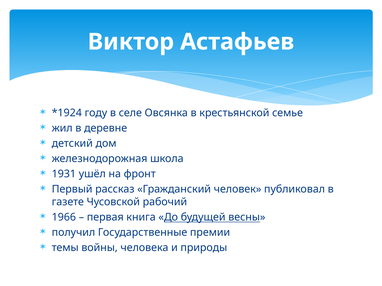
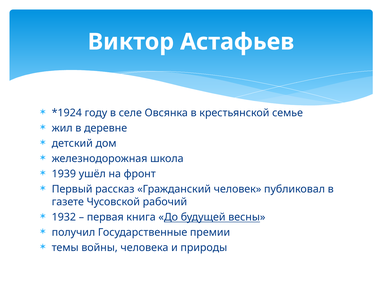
1931: 1931 -> 1939
1966: 1966 -> 1932
